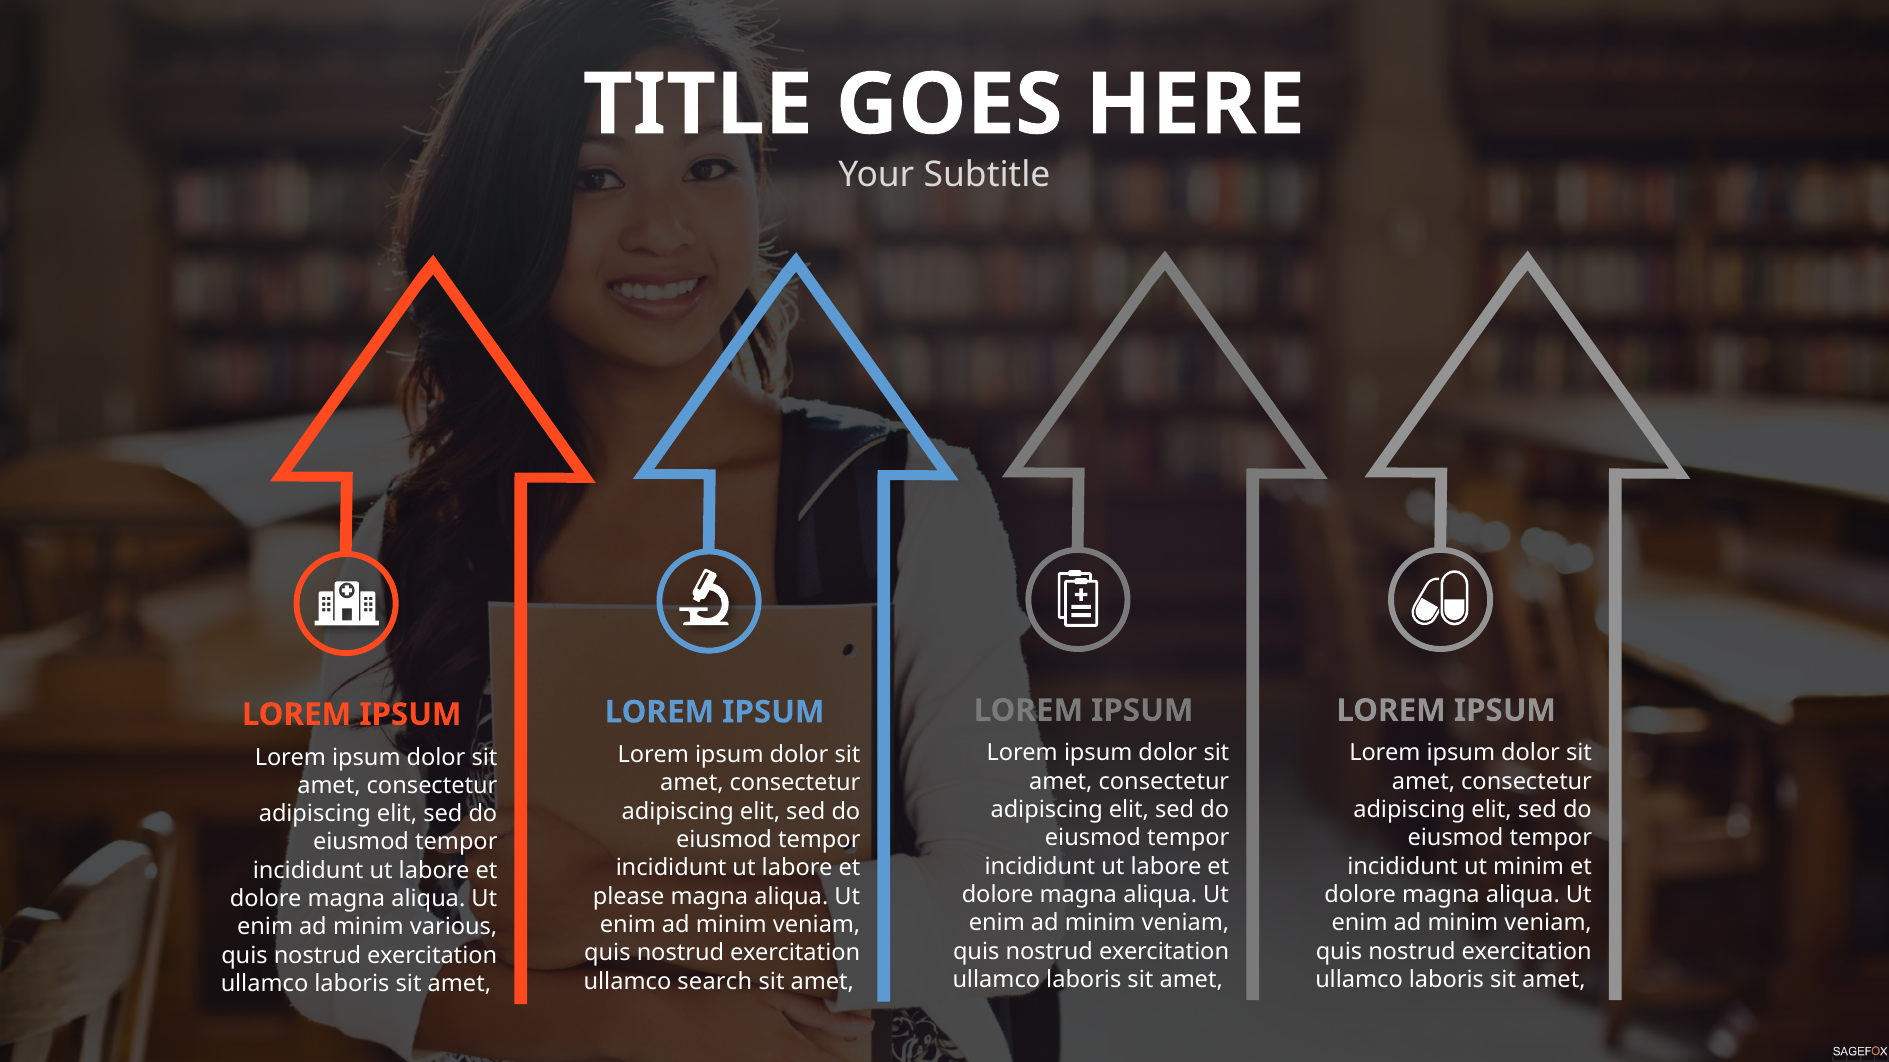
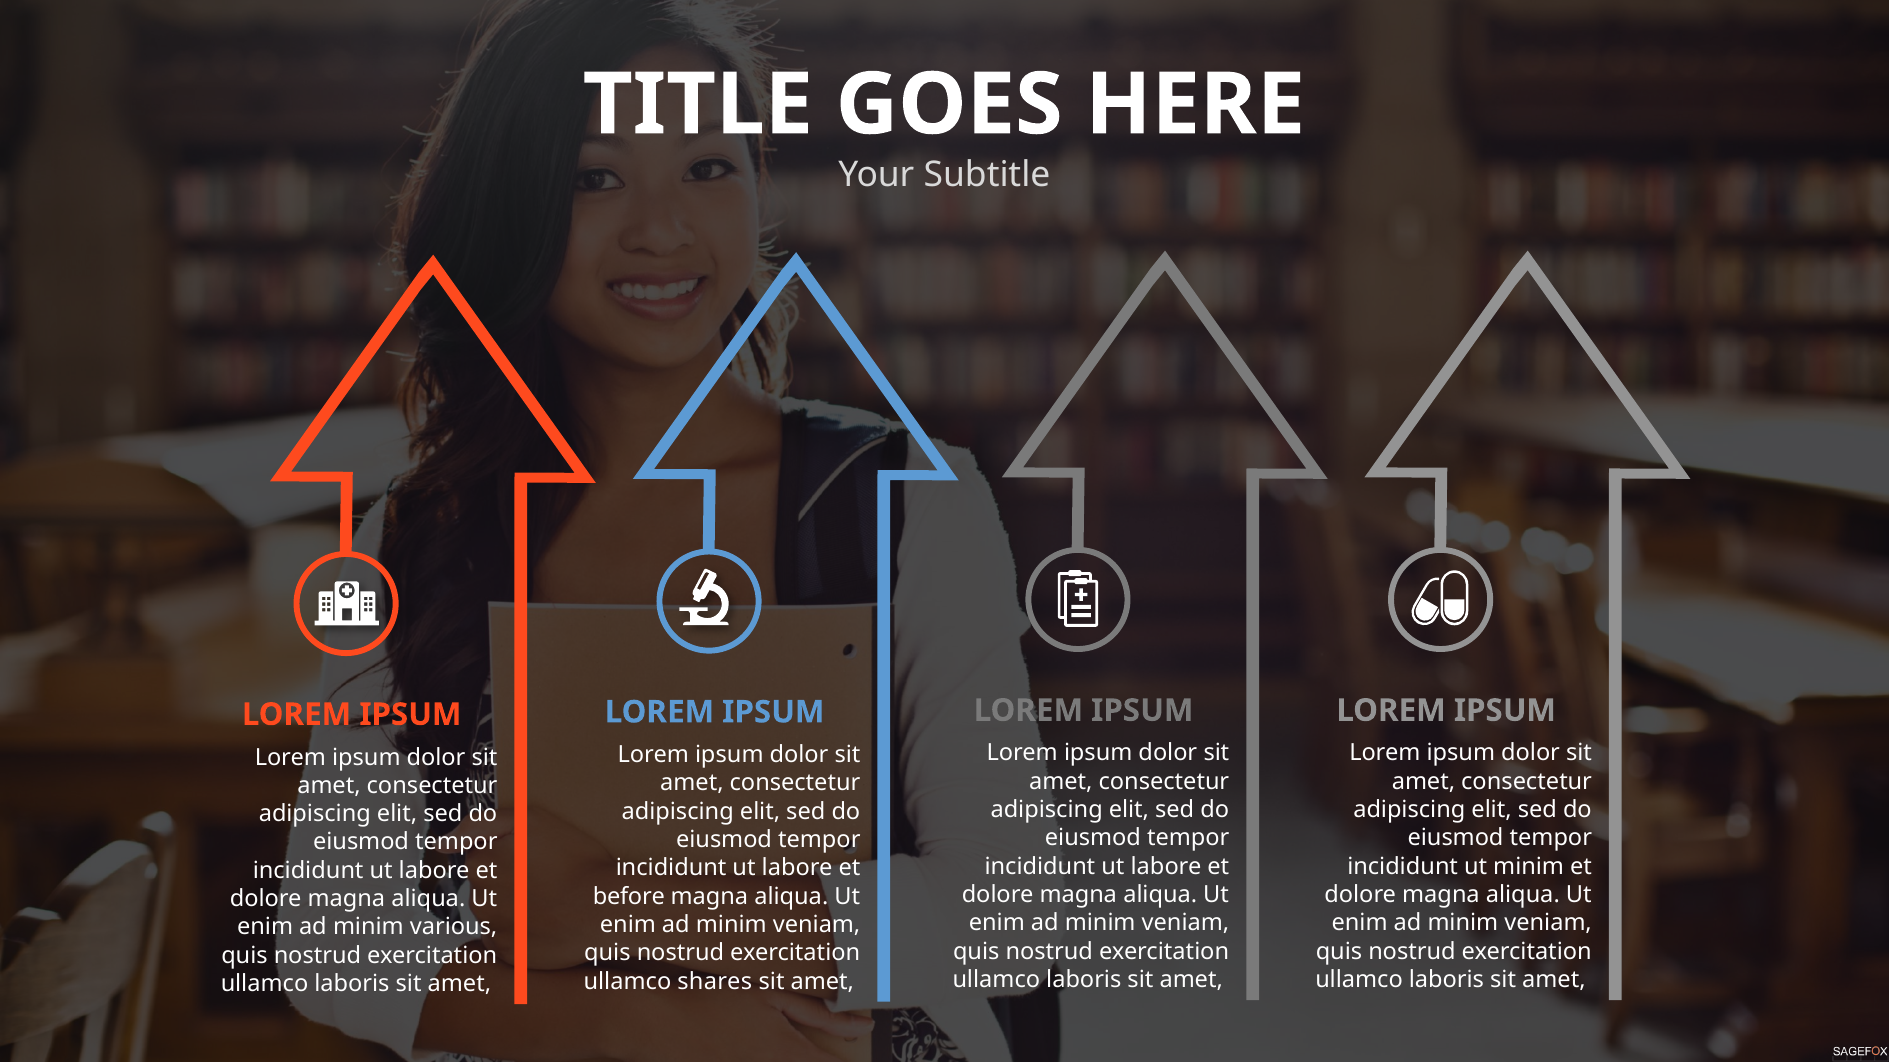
please: please -> before
search: search -> shares
